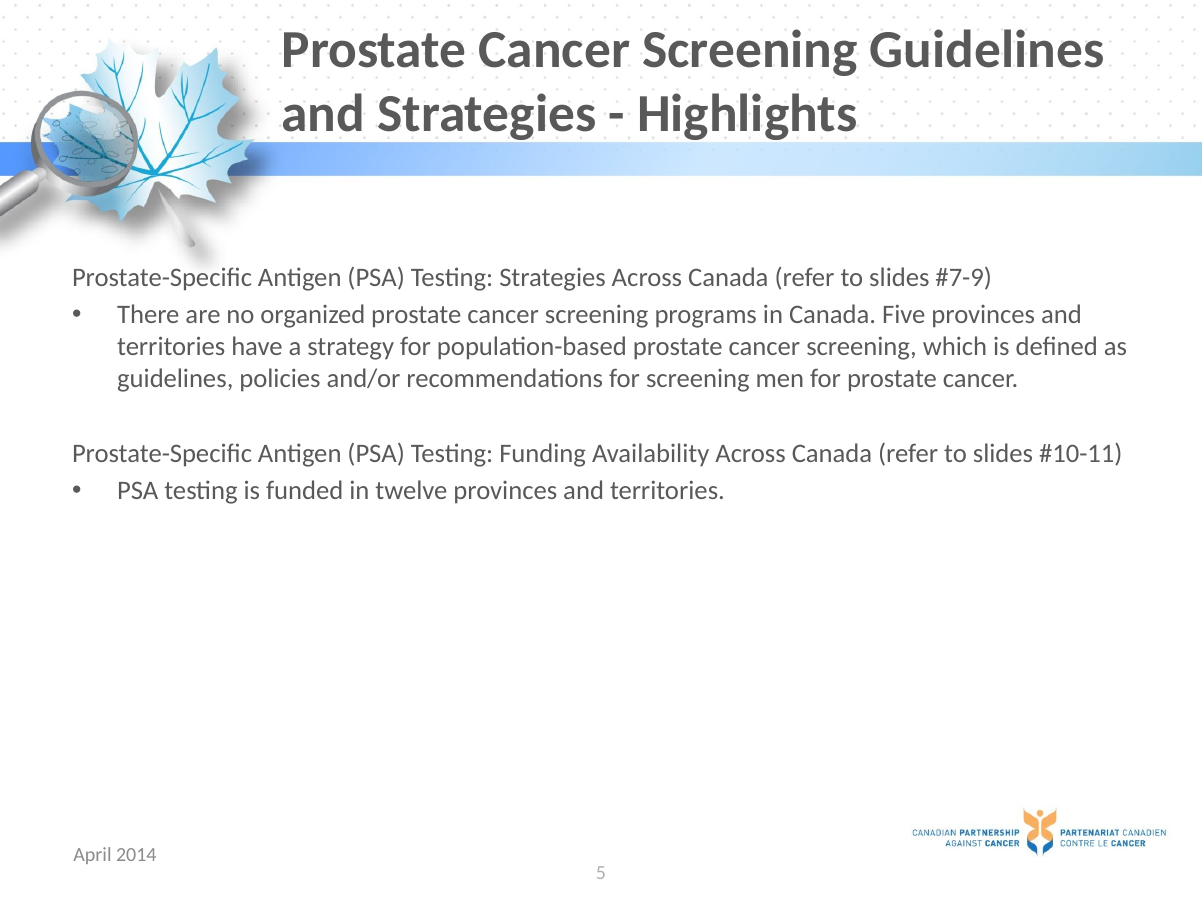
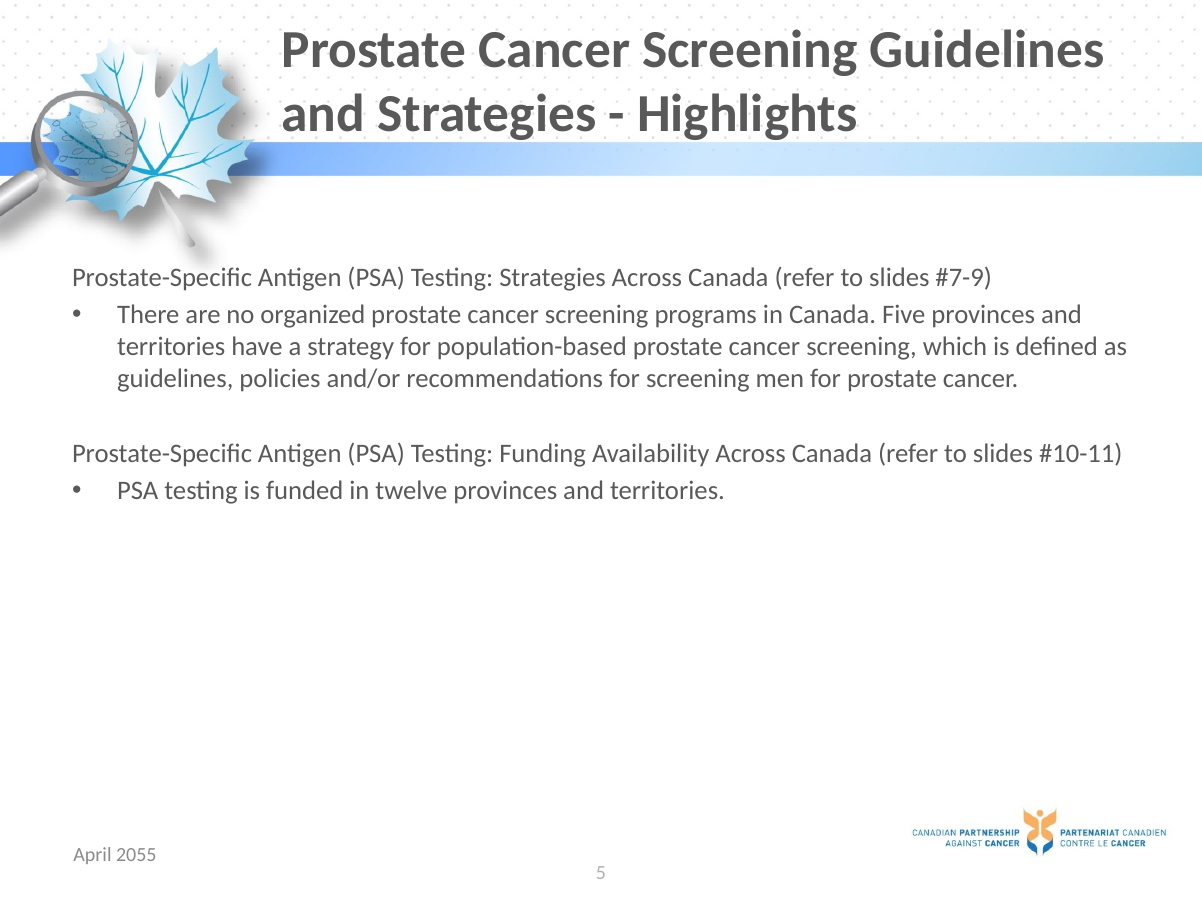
2014: 2014 -> 2055
